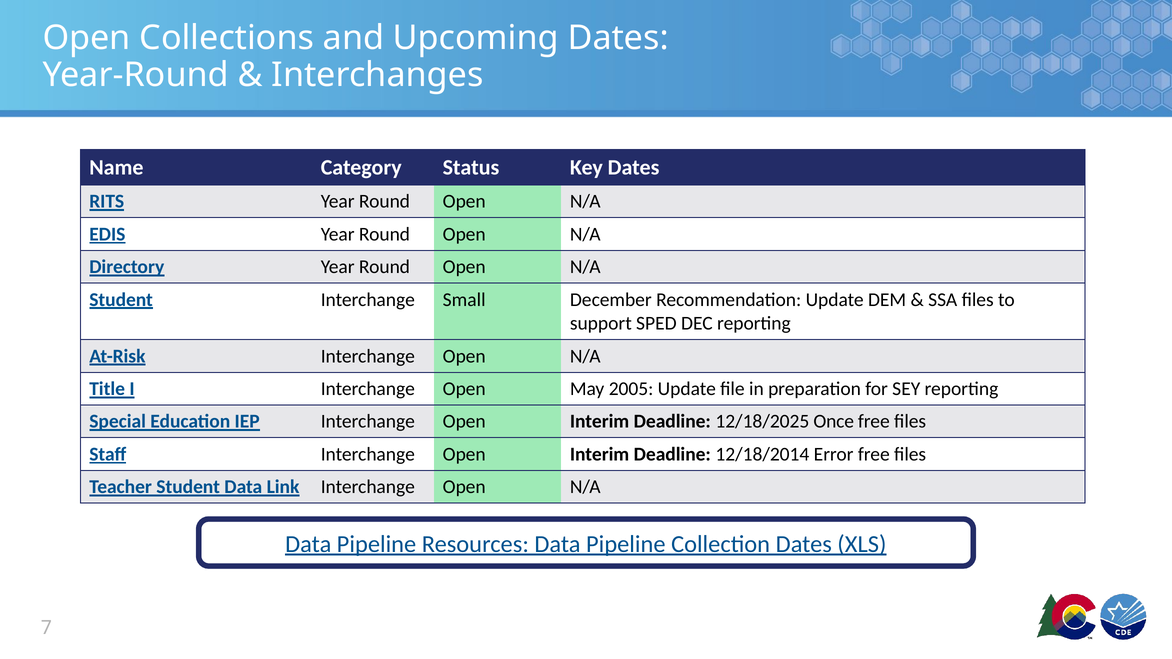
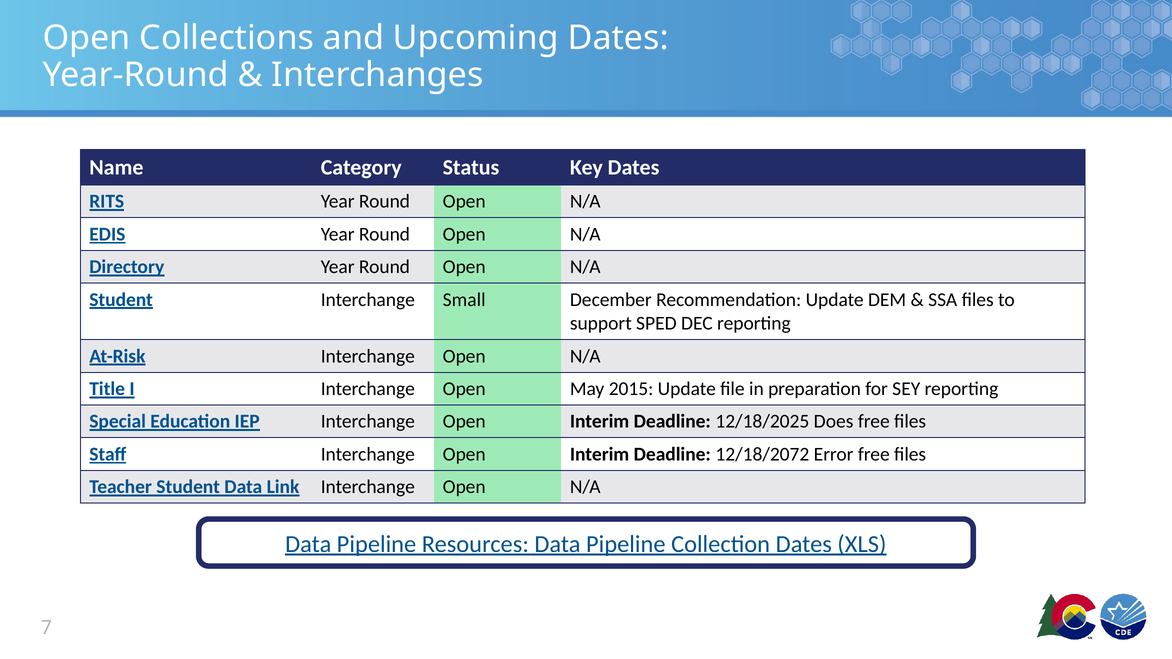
2005: 2005 -> 2015
Once: Once -> Does
12/18/2014: 12/18/2014 -> 12/18/2072
